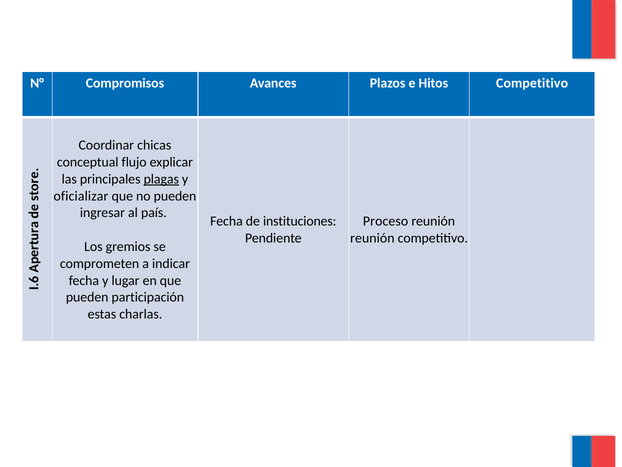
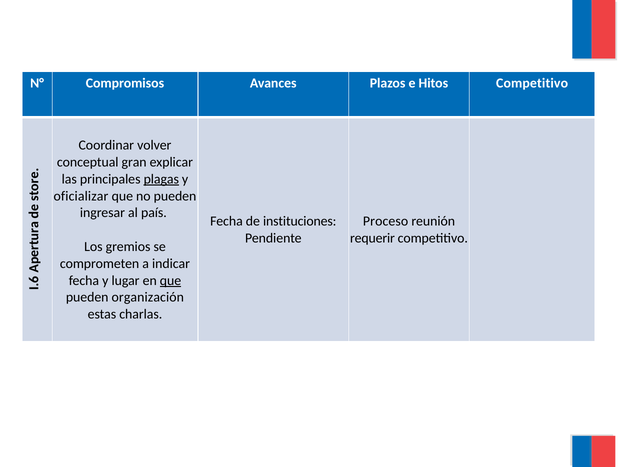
chicas: chicas -> volver
flujo: flujo -> gran
reunión at (372, 238): reunión -> requerir
que at (171, 280) underline: none -> present
participación: participación -> organización
